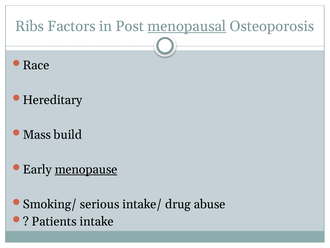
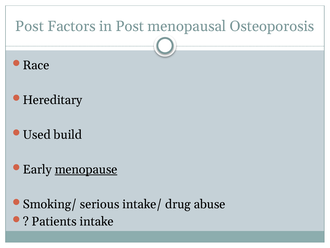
Ribs at (30, 26): Ribs -> Post
menopausal underline: present -> none
Mass: Mass -> Used
